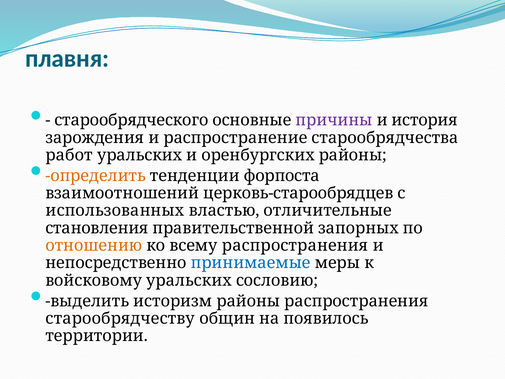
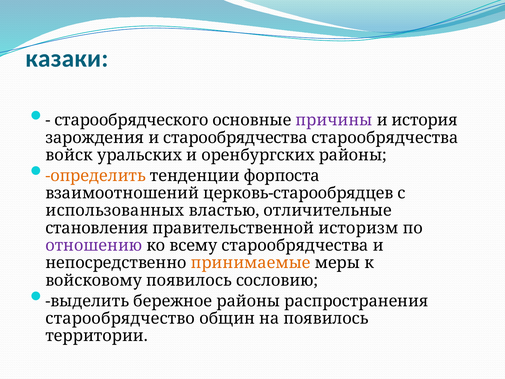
плавня: плавня -> казаки
и распространение: распространение -> старообрядчества
работ: работ -> войск
запорных: запорных -> историзм
отношению colour: orange -> purple
всему распространения: распространения -> старообрядчества
принимаемые colour: blue -> orange
войсковому уральских: уральских -> появилось
историзм: историзм -> бережное
старообрядчеству: старообрядчеству -> старообрядчество
